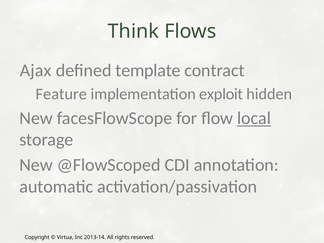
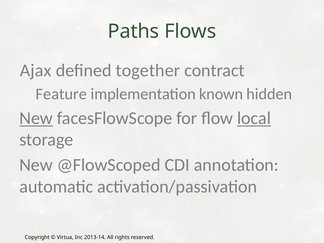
Think: Think -> Paths
template: template -> together
exploit: exploit -> known
New at (36, 118) underline: none -> present
